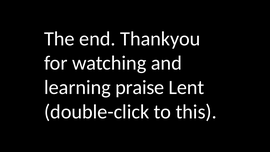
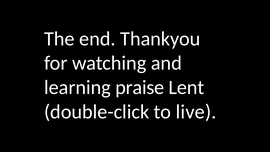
this: this -> live
